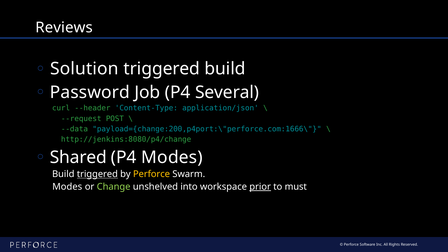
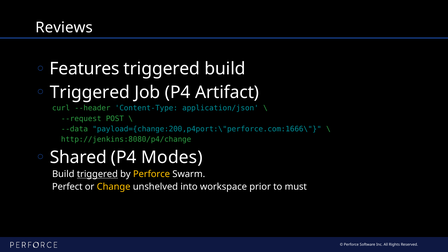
Solution: Solution -> Features
Password at (90, 92): Password -> Triggered
Several: Several -> Artifact
Modes at (67, 187): Modes -> Perfect
Change colour: light green -> yellow
prior underline: present -> none
